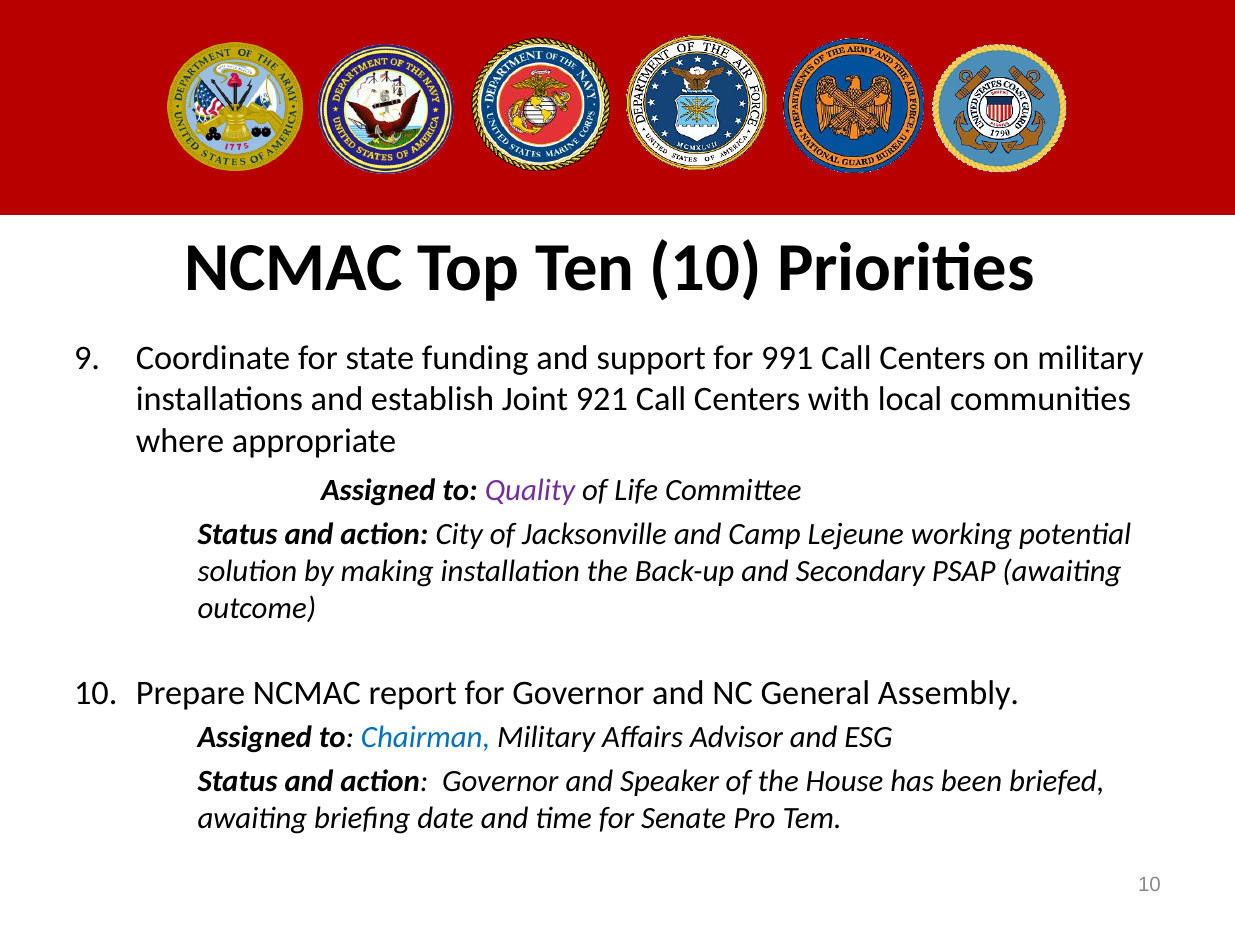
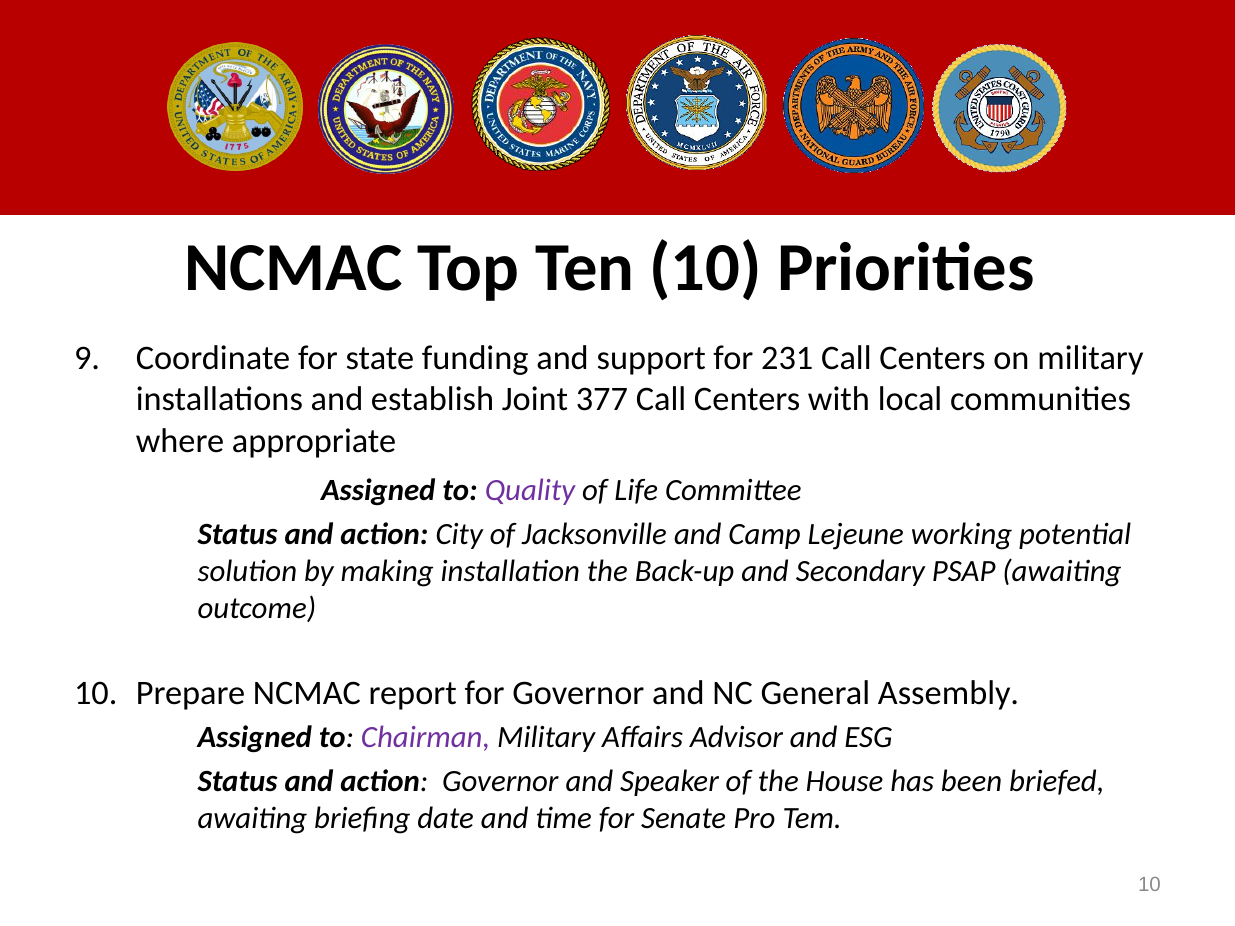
991: 991 -> 231
921: 921 -> 377
Chairman colour: blue -> purple
